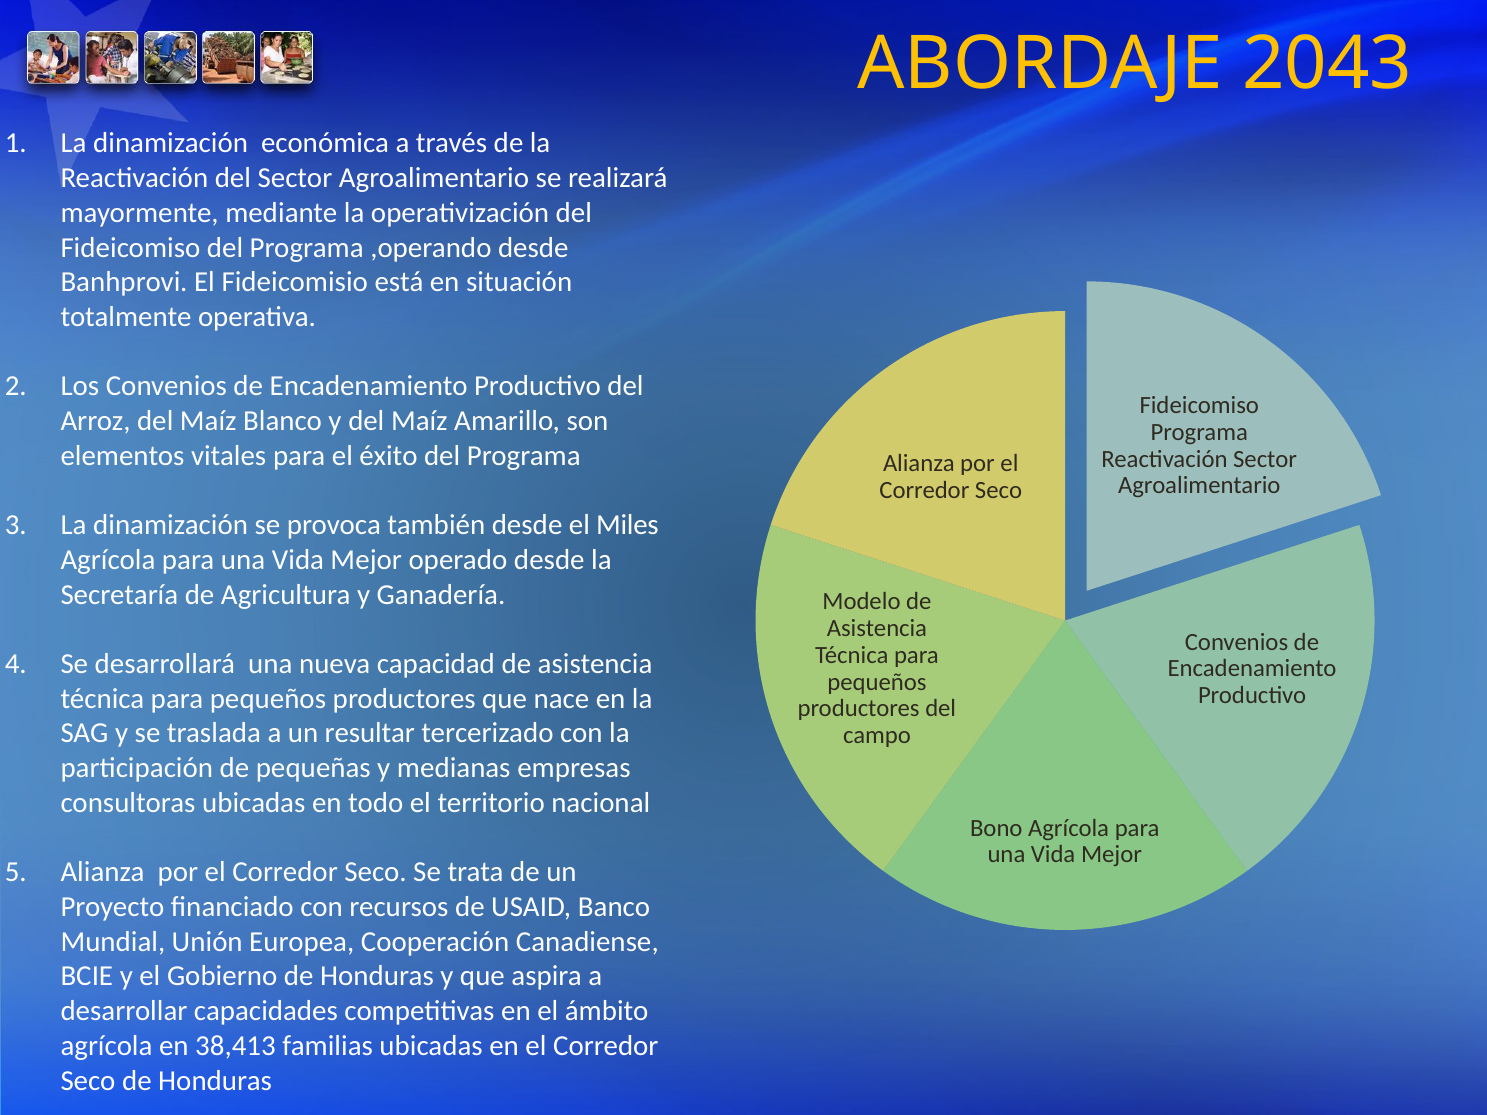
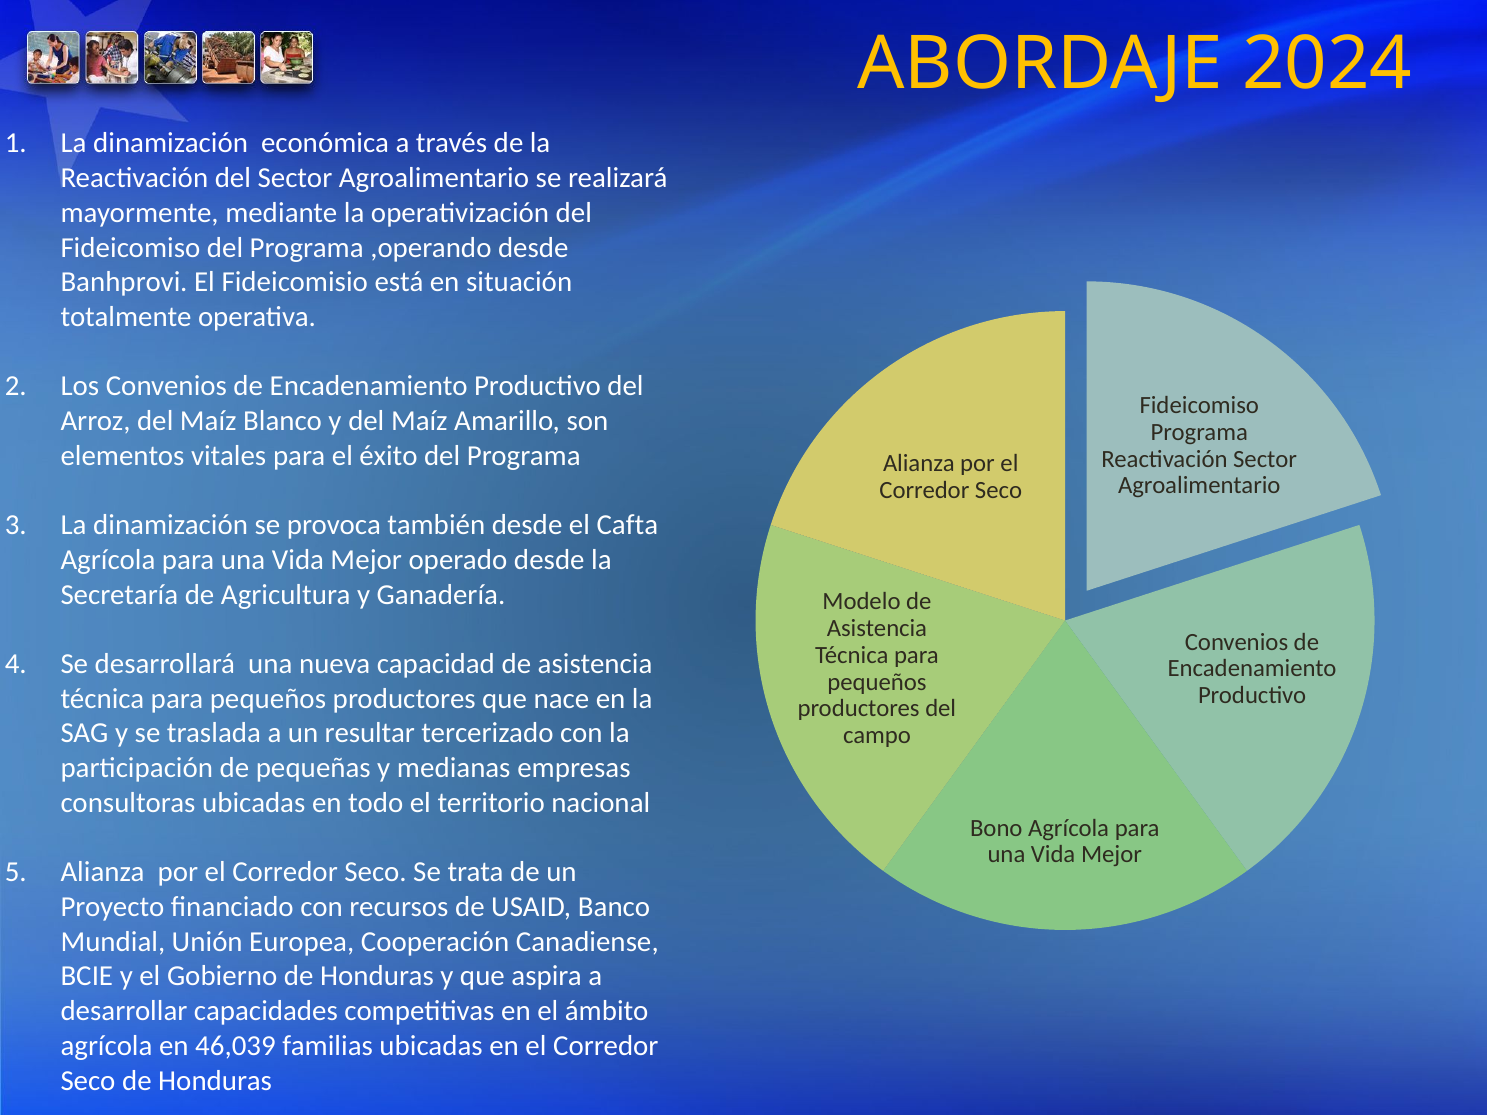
2043: 2043 -> 2024
Miles: Miles -> Cafta
38,413: 38,413 -> 46,039
